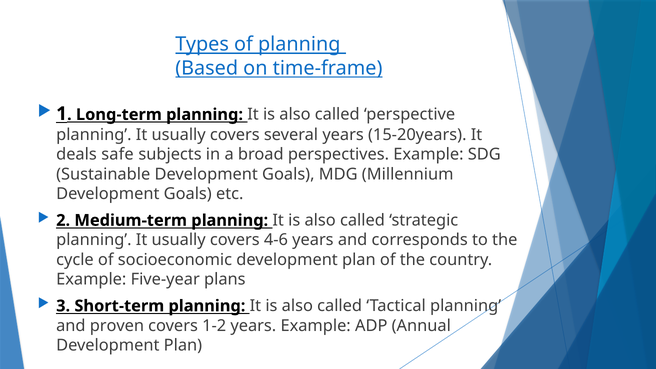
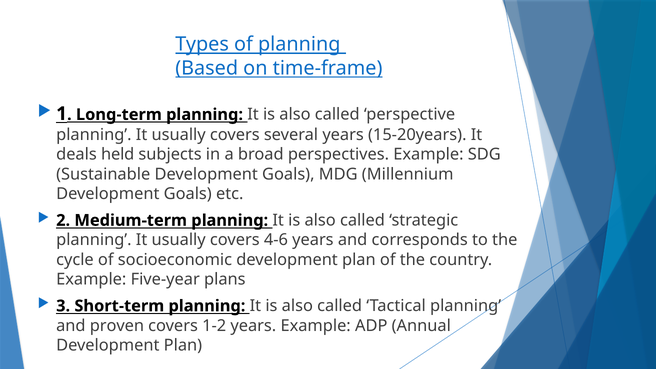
safe: safe -> held
